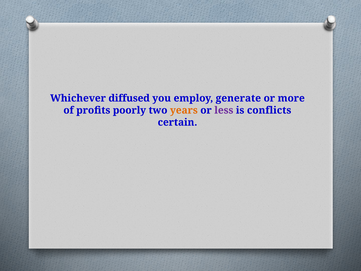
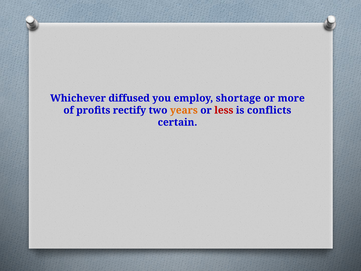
generate: generate -> shortage
poorly: poorly -> rectify
less colour: purple -> red
